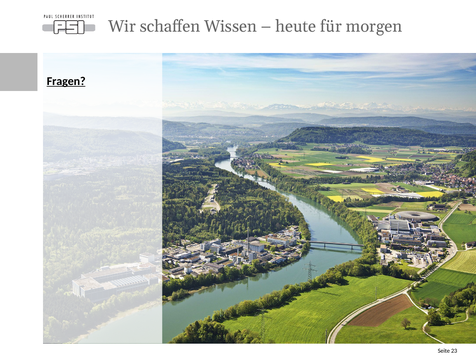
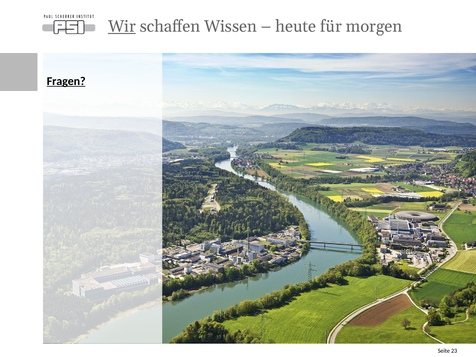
Wir underline: none -> present
